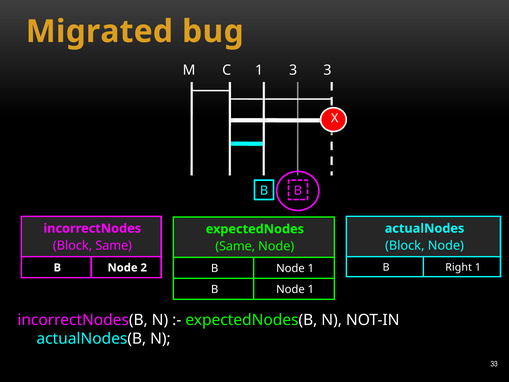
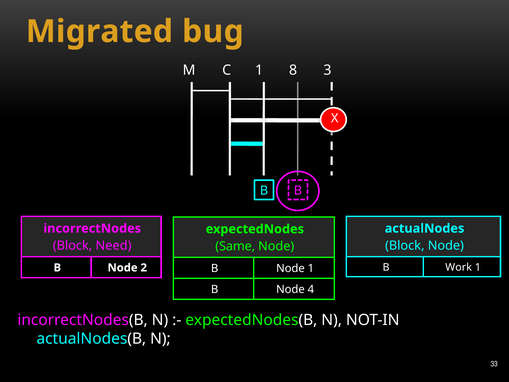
C 3: 3 -> 8
Block Same: Same -> Need
Right: Right -> Work
1 at (311, 289): 1 -> 4
